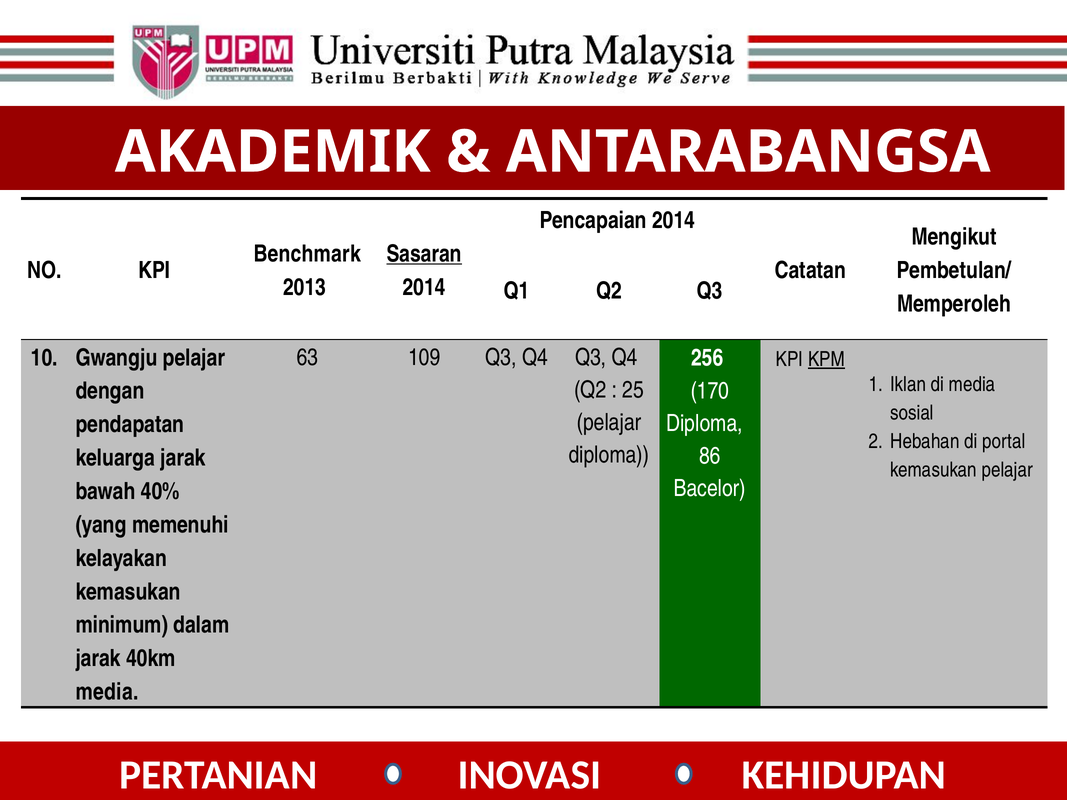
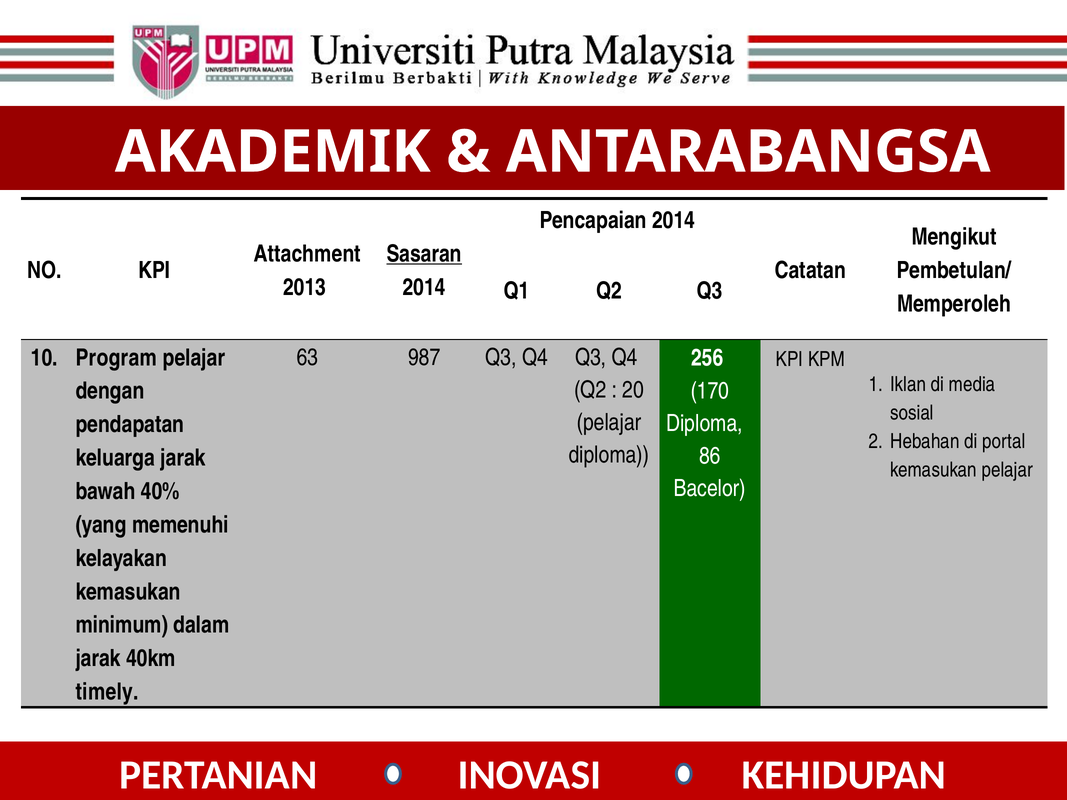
Benchmark: Benchmark -> Attachment
109: 109 -> 987
Gwangju: Gwangju -> Program
KPM underline: present -> none
25: 25 -> 20
media at (107, 692): media -> timely
